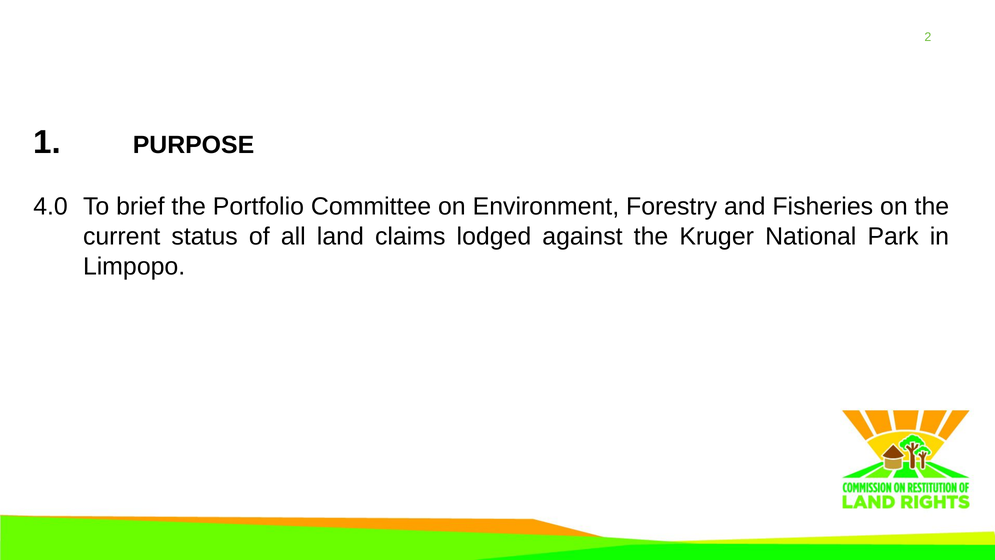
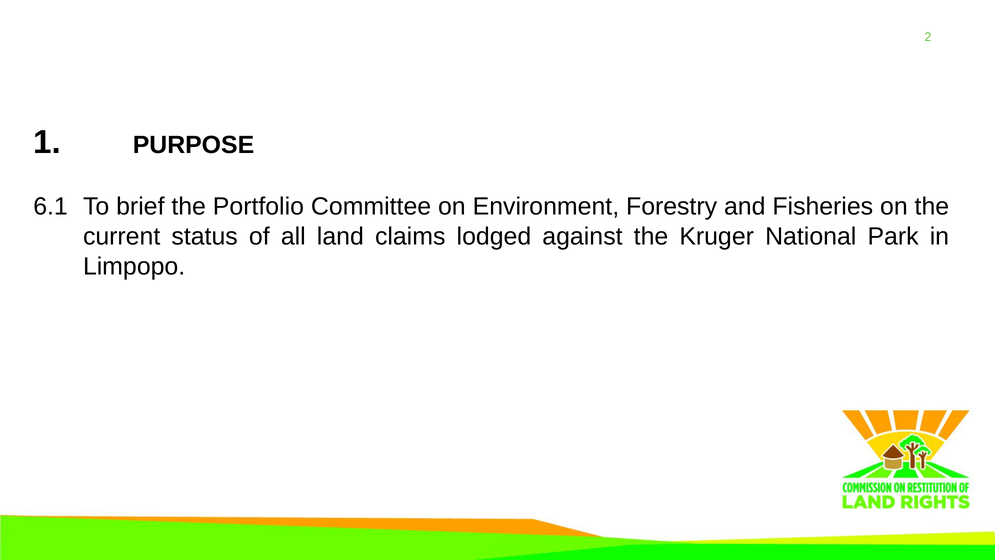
4.0: 4.0 -> 6.1
